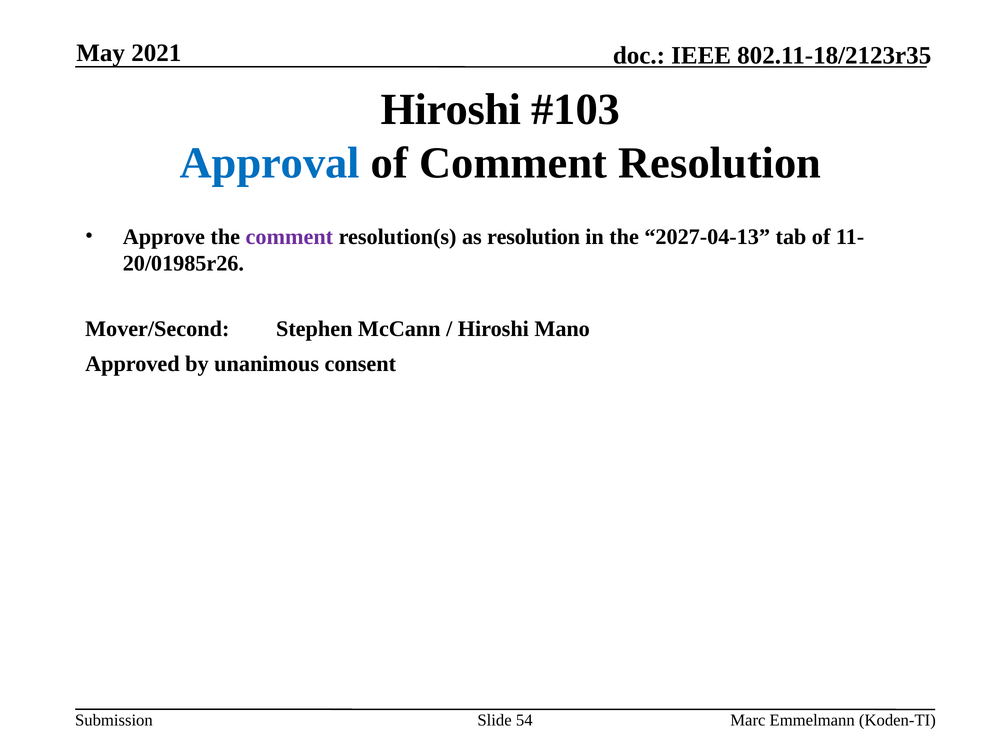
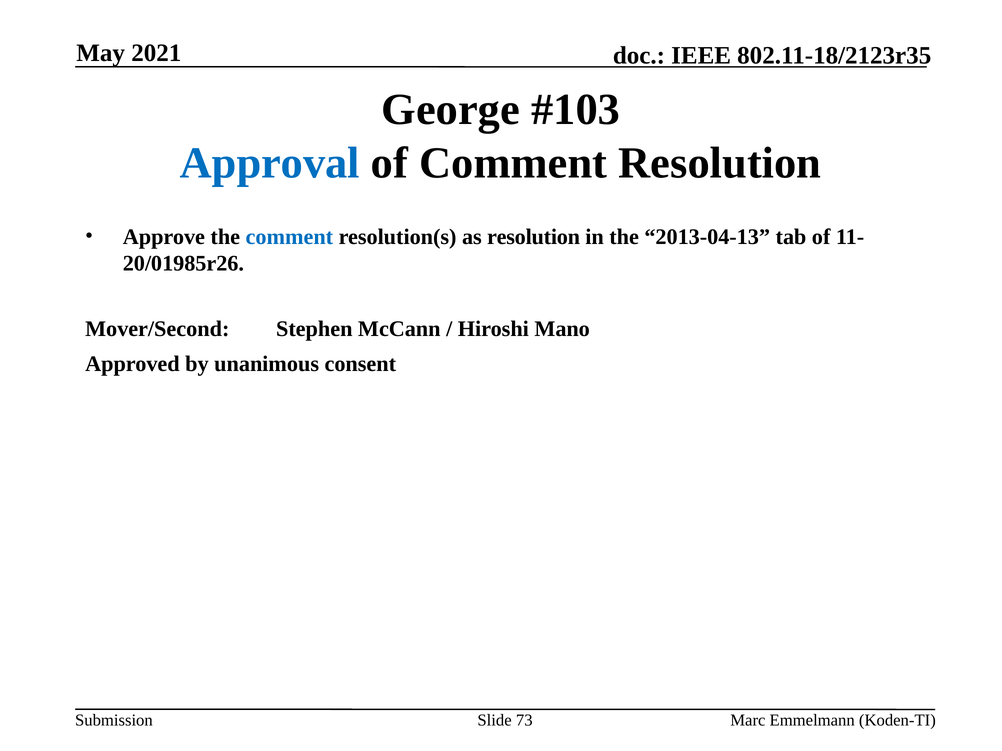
Hiroshi at (451, 110): Hiroshi -> George
comment at (289, 237) colour: purple -> blue
2027-04-13: 2027-04-13 -> 2013-04-13
54: 54 -> 73
